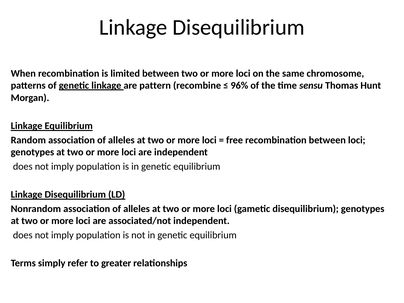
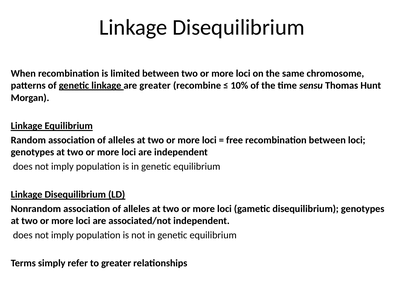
are pattern: pattern -> greater
96%: 96% -> 10%
